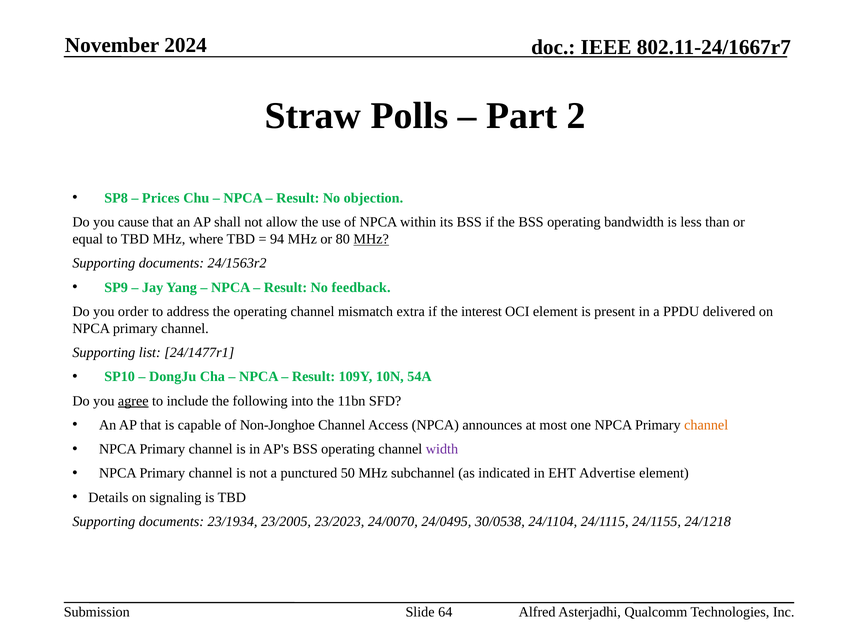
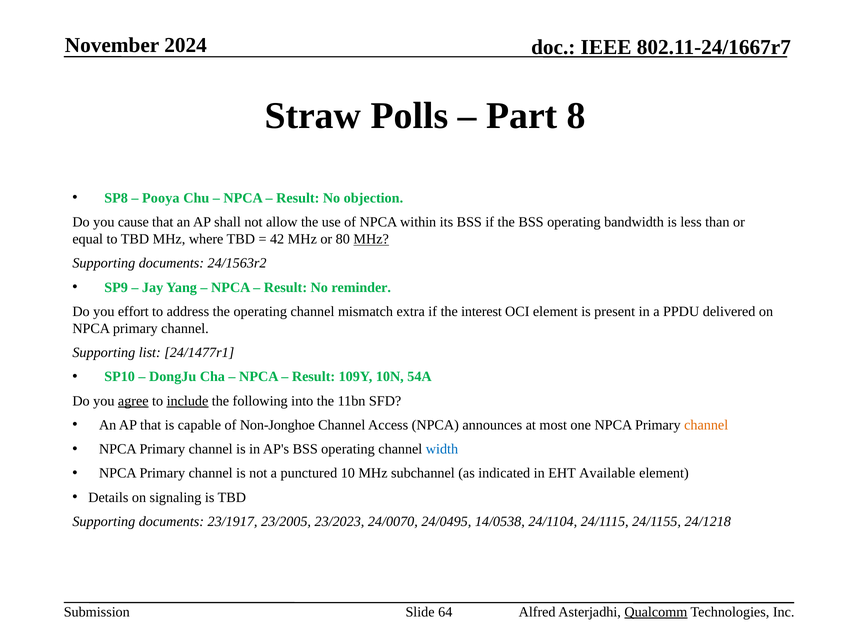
2: 2 -> 8
Prices: Prices -> Pooya
94: 94 -> 42
feedback: feedback -> reminder
order: order -> effort
include underline: none -> present
width colour: purple -> blue
50: 50 -> 10
Advertise: Advertise -> Available
23/1934: 23/1934 -> 23/1917
30/0538: 30/0538 -> 14/0538
Qualcomm underline: none -> present
